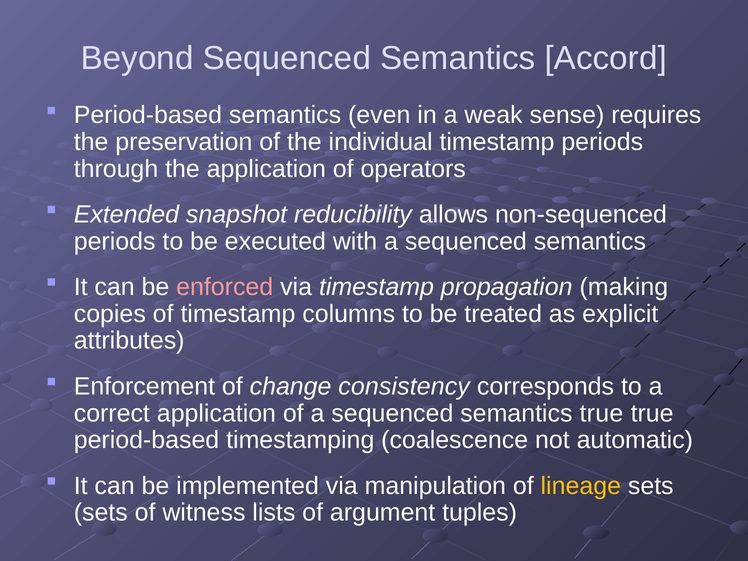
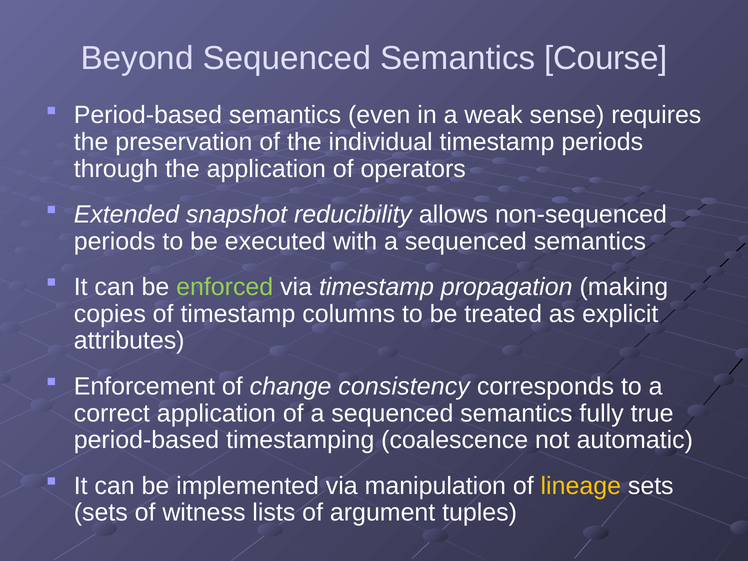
Accord: Accord -> Course
enforced colour: pink -> light green
semantics true: true -> fully
